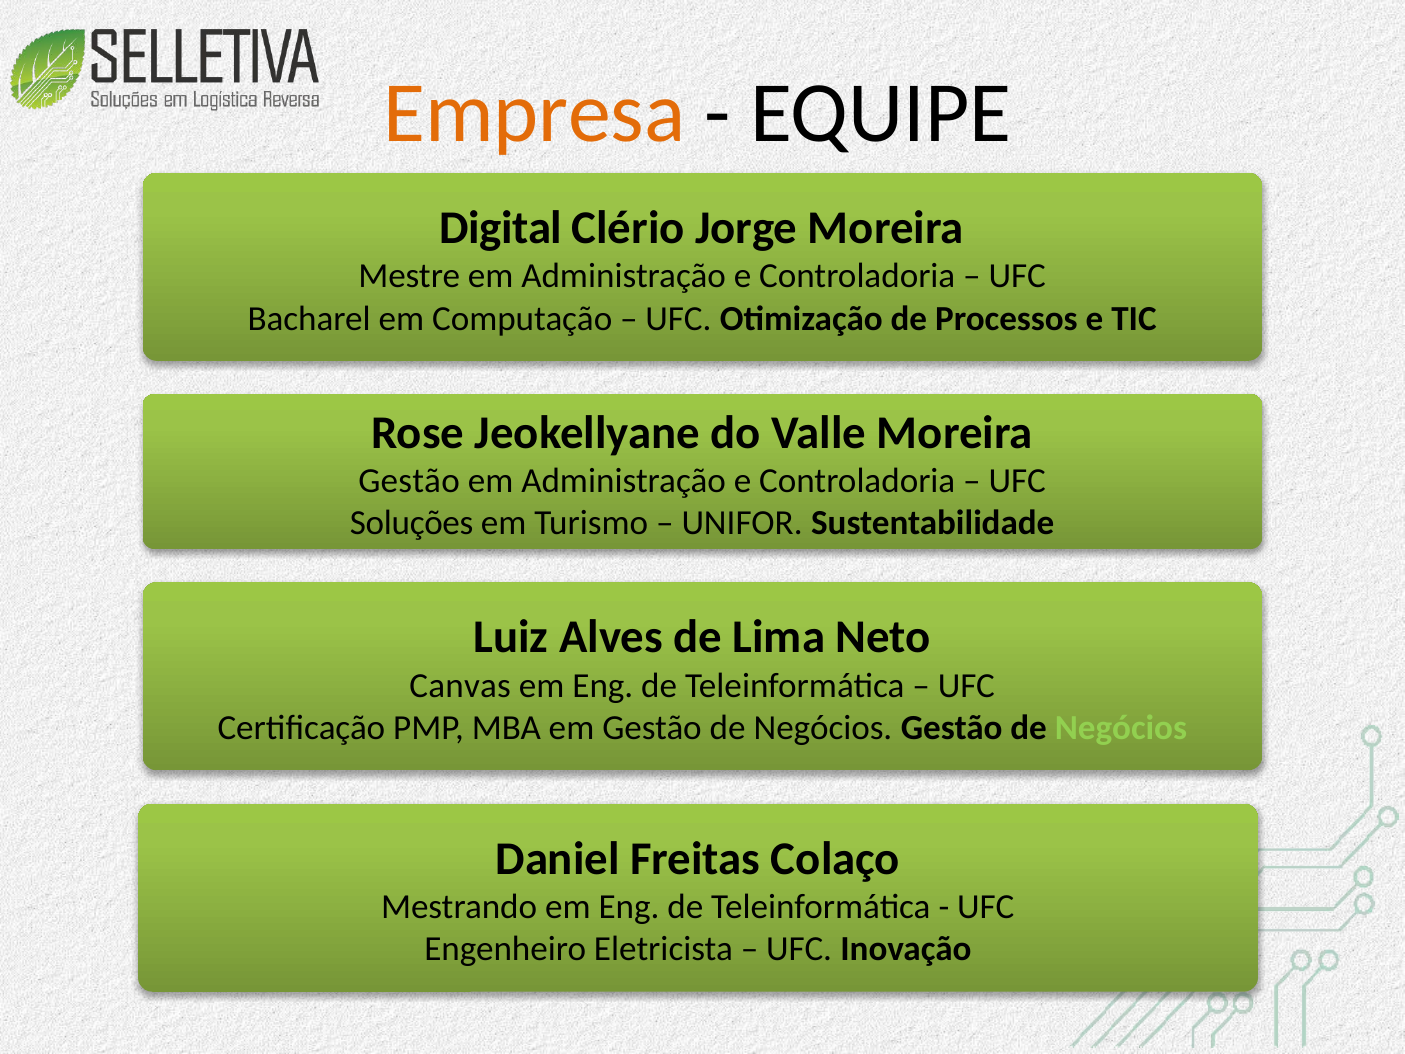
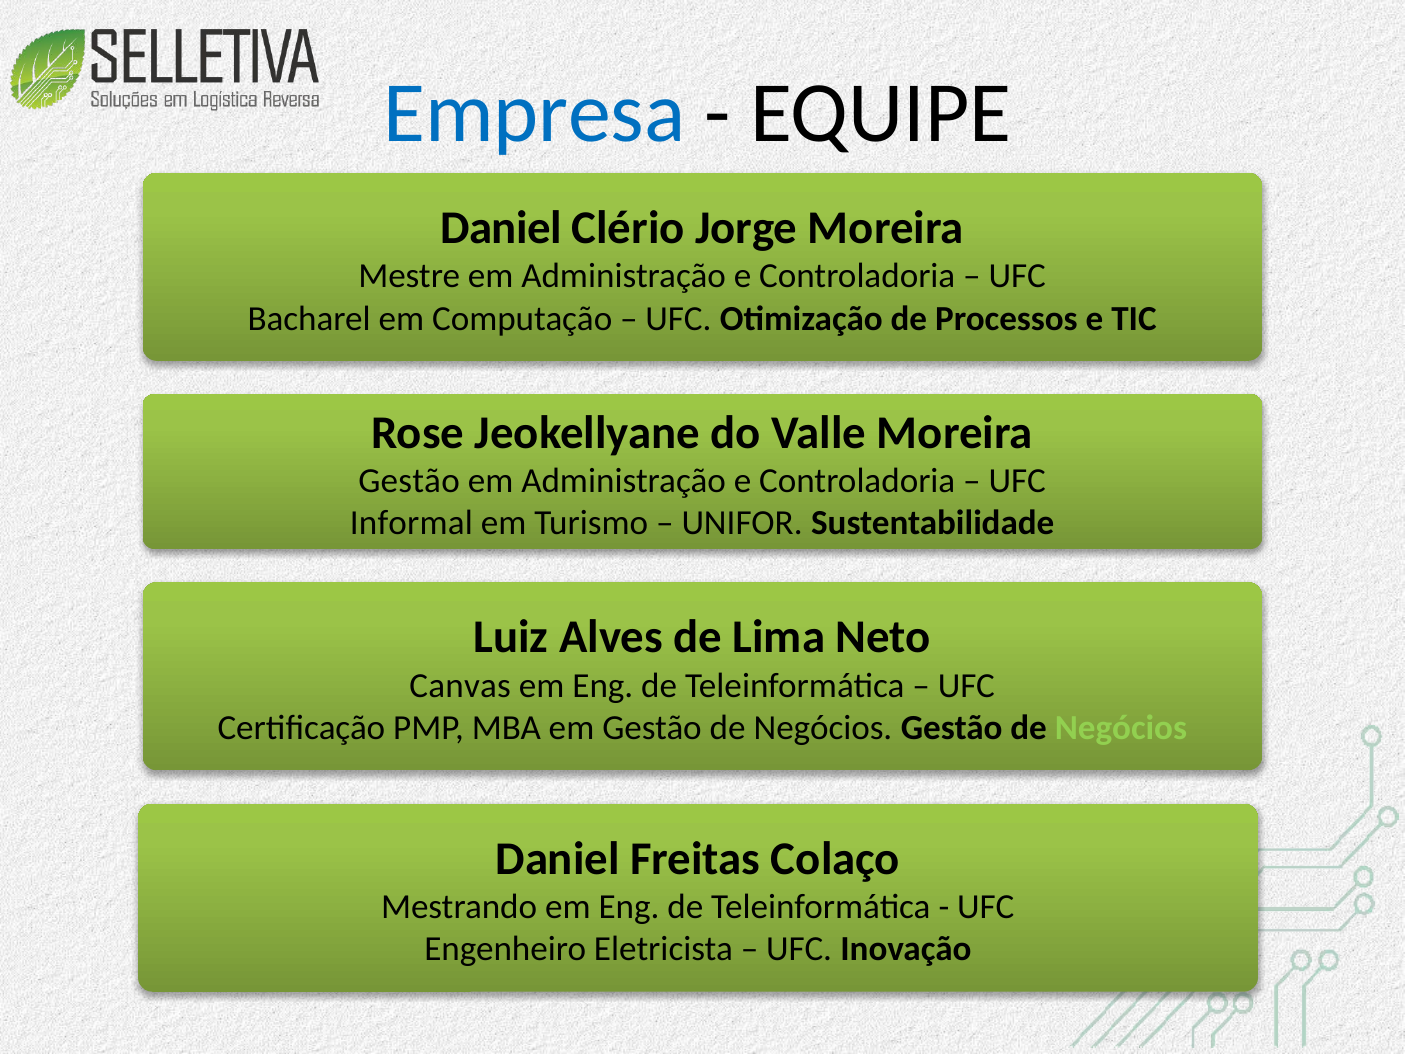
Empresa colour: orange -> blue
Digital at (501, 228): Digital -> Daniel
Soluções: Soluções -> Informal
